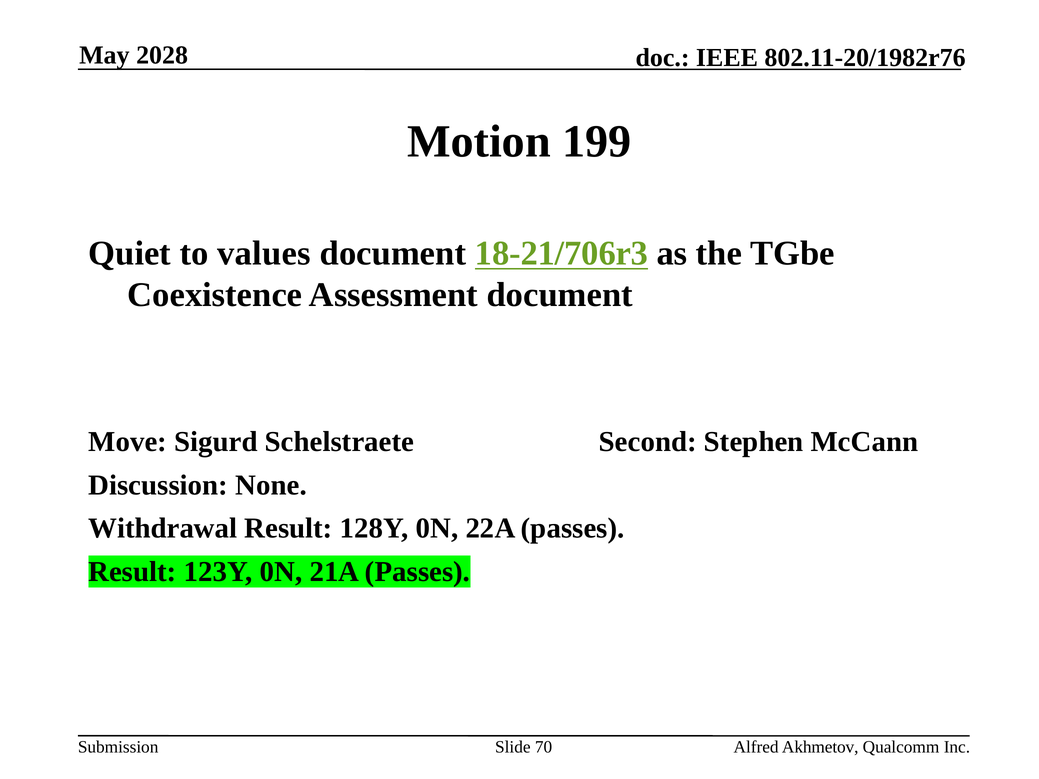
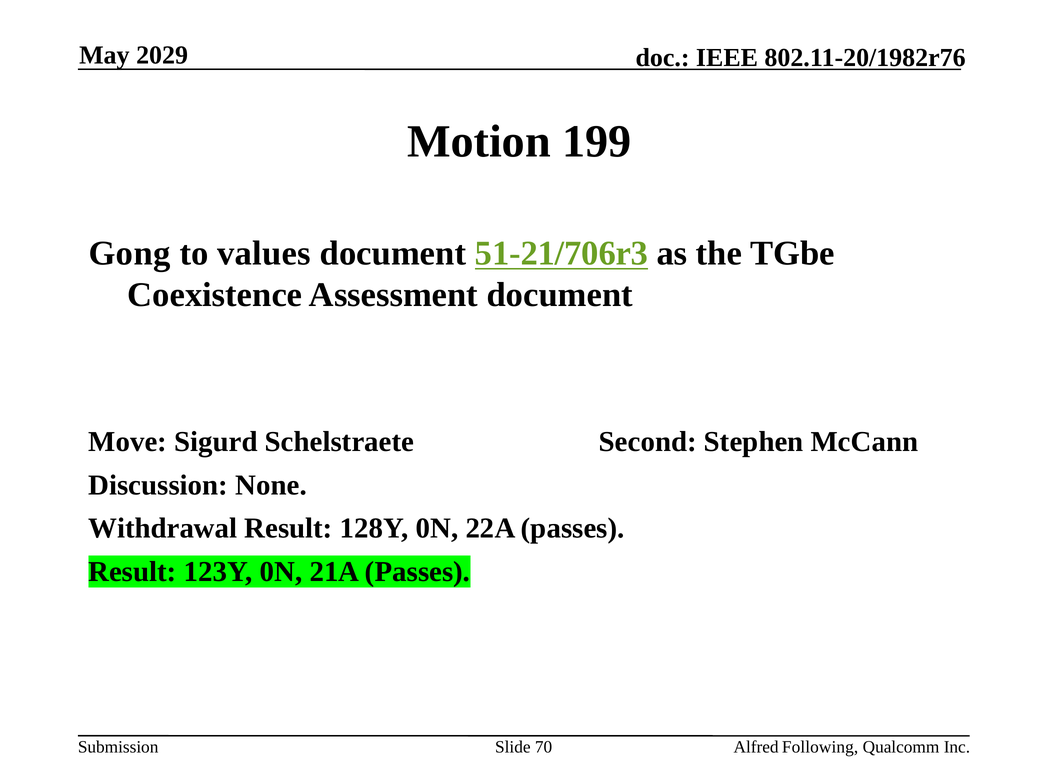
2028: 2028 -> 2029
Quiet: Quiet -> Gong
18-21/706r3: 18-21/706r3 -> 51-21/706r3
Akhmetov: Akhmetov -> Following
